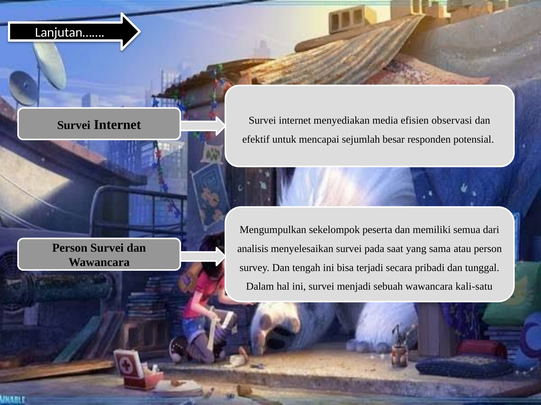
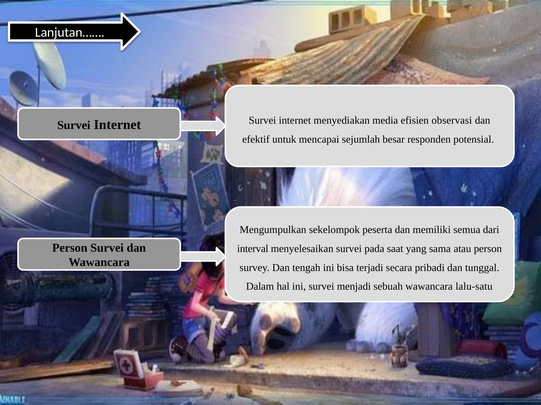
analisis: analisis -> interval
kali-satu: kali-satu -> lalu-satu
